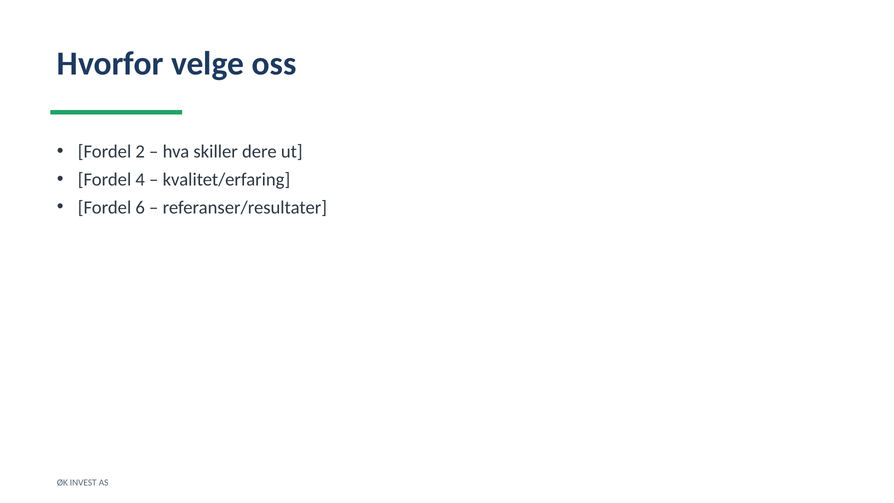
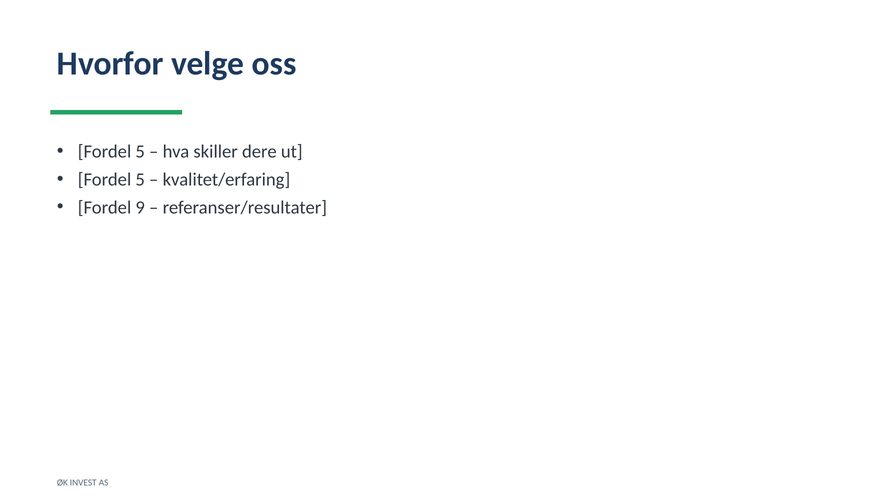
2 at (140, 151): 2 -> 5
4 at (140, 179): 4 -> 5
6: 6 -> 9
